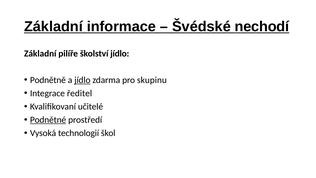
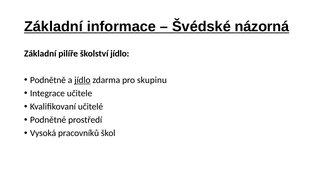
nechodí: nechodí -> názorná
ředitel: ředitel -> učitele
Podnětné underline: present -> none
technologií: technologií -> pracovníků
